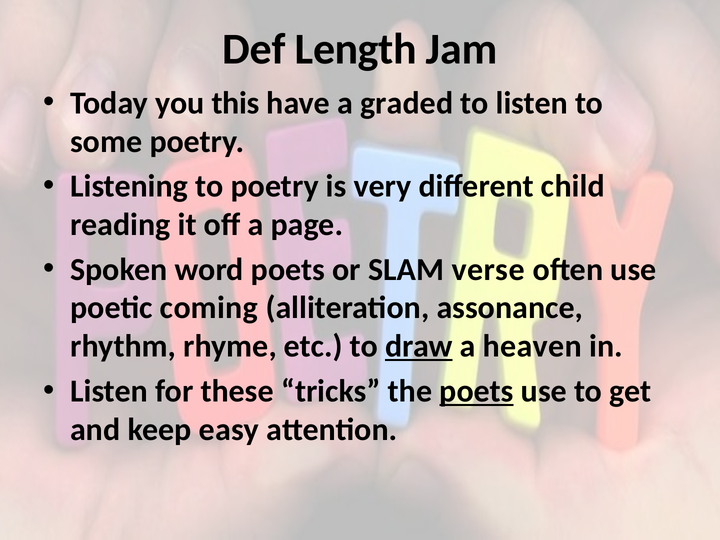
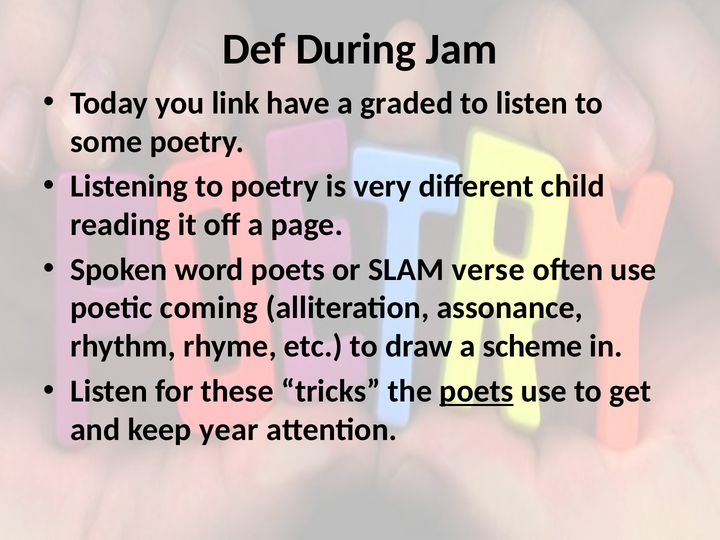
Length: Length -> During
this: this -> link
draw underline: present -> none
heaven: heaven -> scheme
easy: easy -> year
